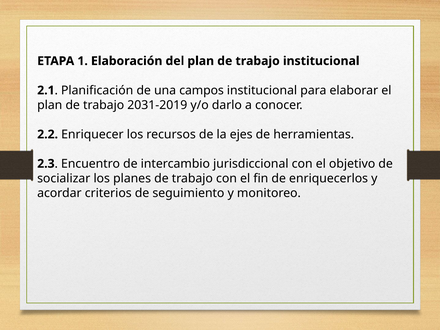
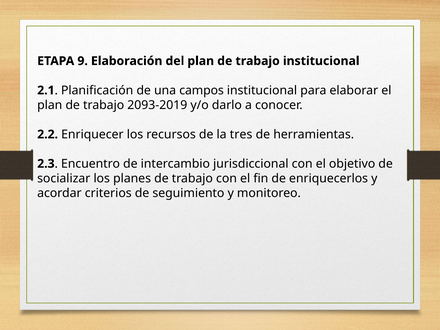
1: 1 -> 9
2031-2019: 2031-2019 -> 2093-2019
ejes: ejes -> tres
